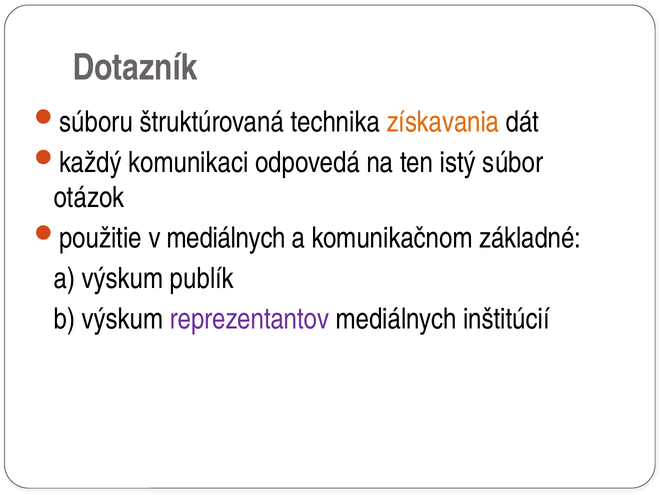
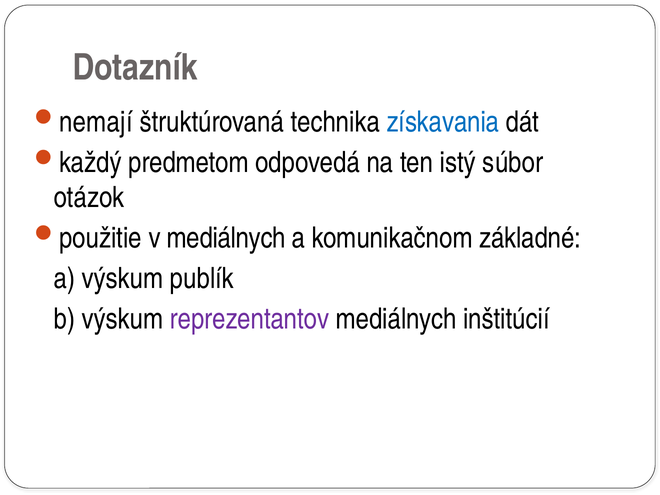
súboru: súboru -> nemají
získavania colour: orange -> blue
komunikaci: komunikaci -> predmetom
